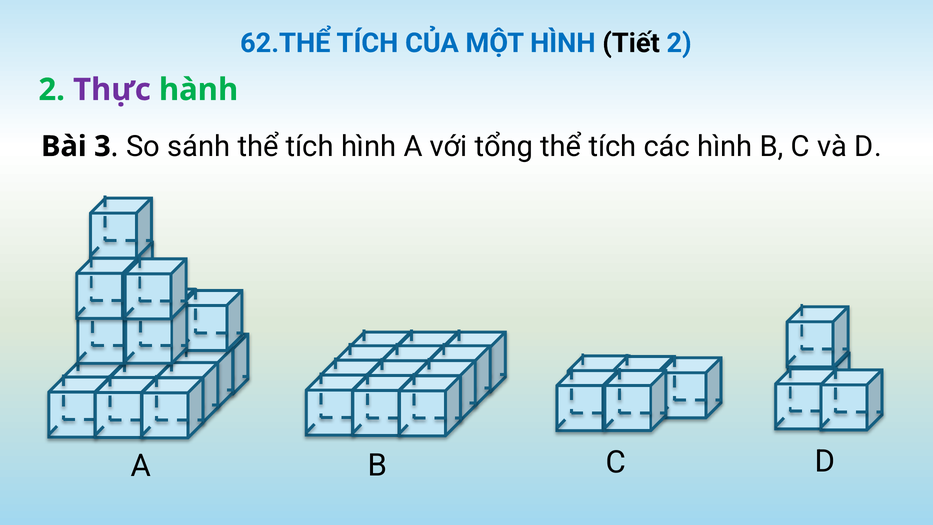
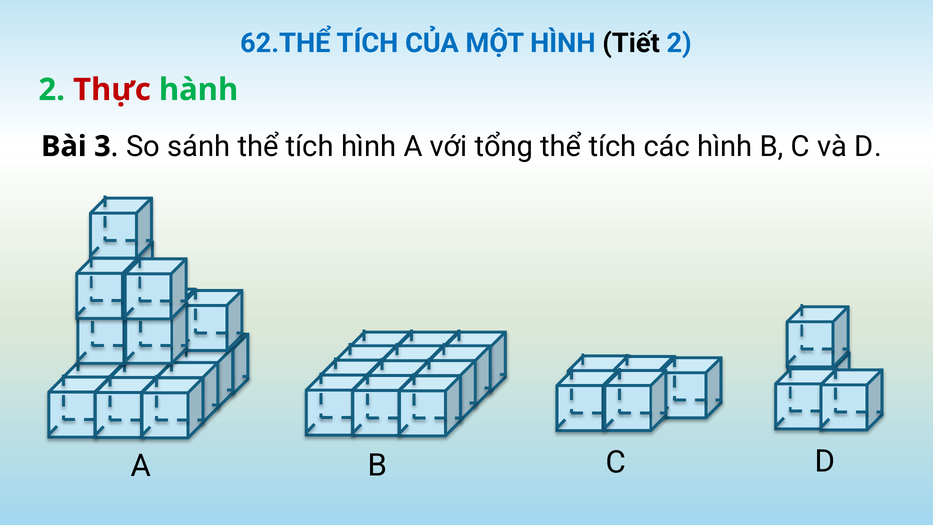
Thực colour: purple -> red
